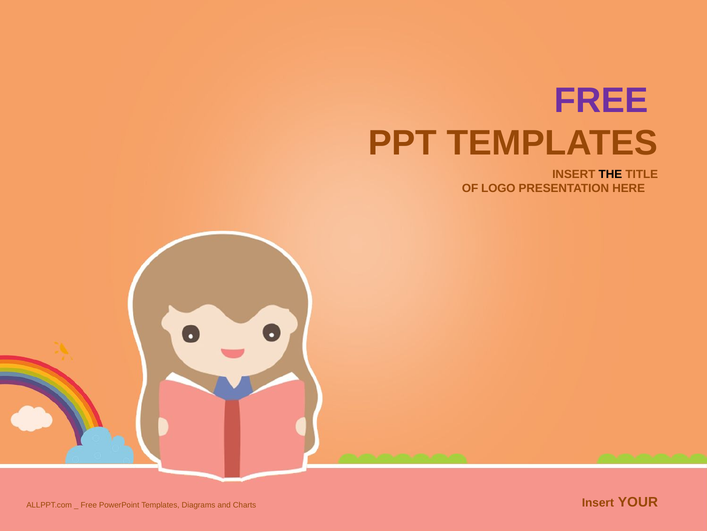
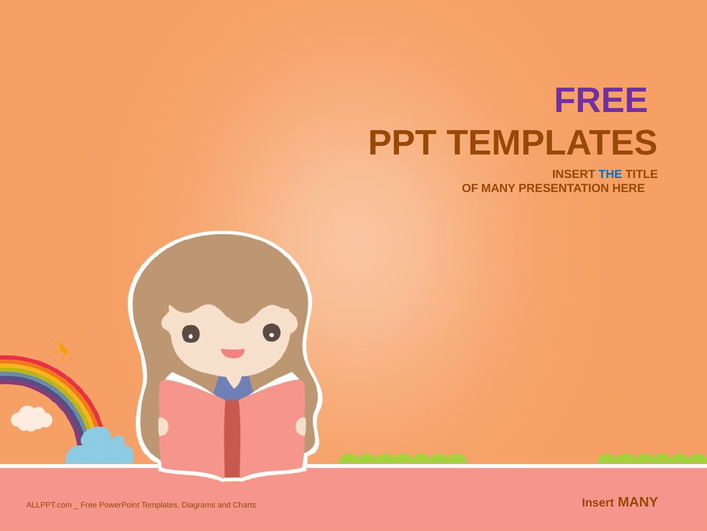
THE colour: black -> blue
OF LOGO: LOGO -> MANY
Insert YOUR: YOUR -> MANY
